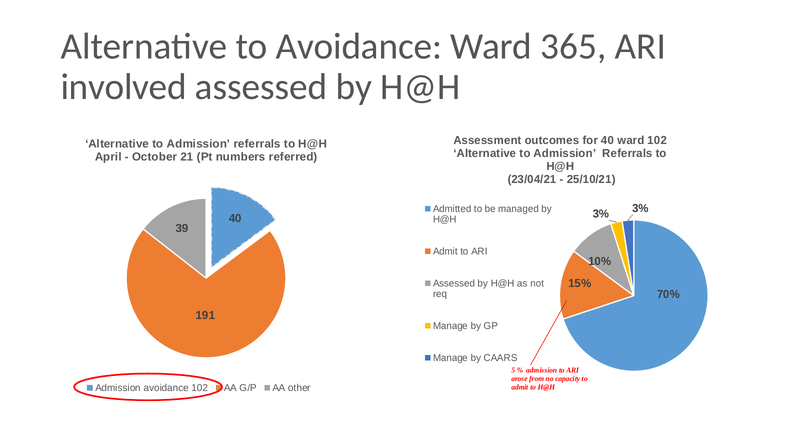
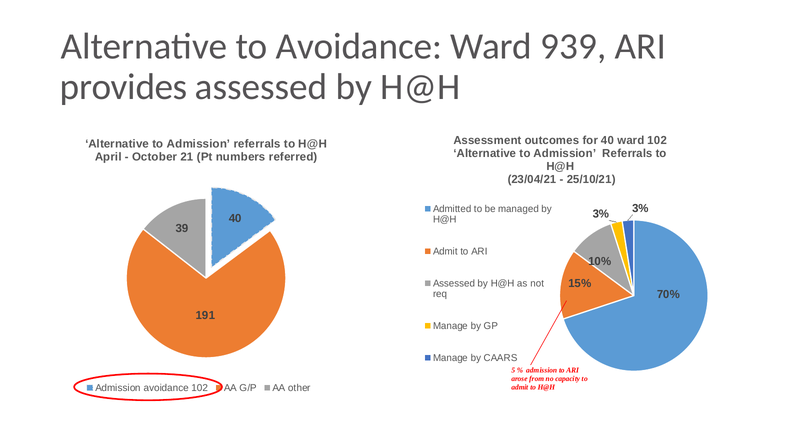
365: 365 -> 939
involved: involved -> provides
